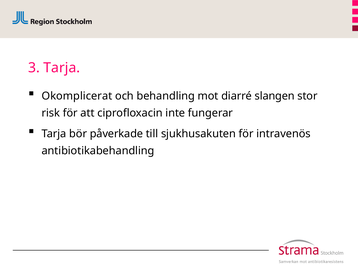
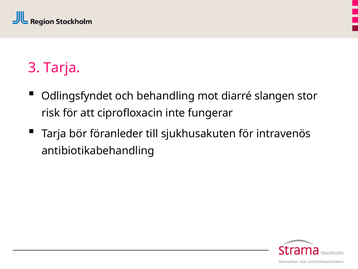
Okomplicerat: Okomplicerat -> Odlingsfyndet
påverkade: påverkade -> föranleder
